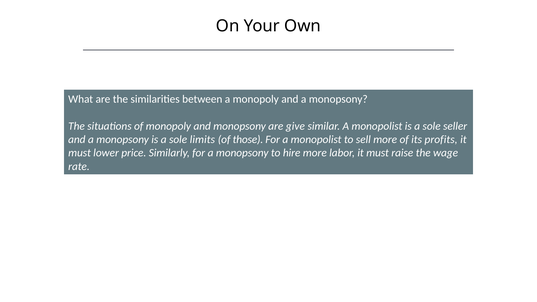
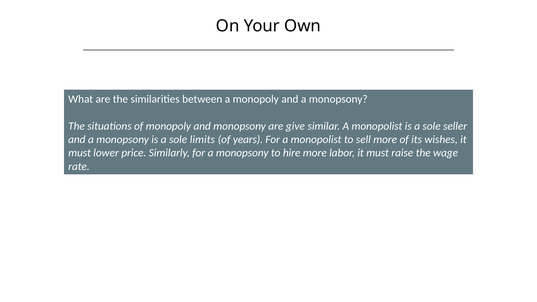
those: those -> years
profits: profits -> wishes
